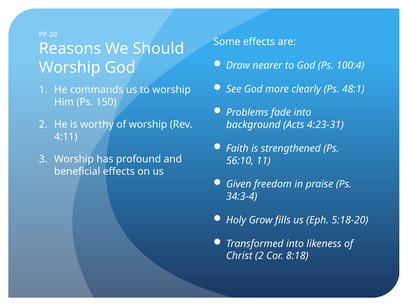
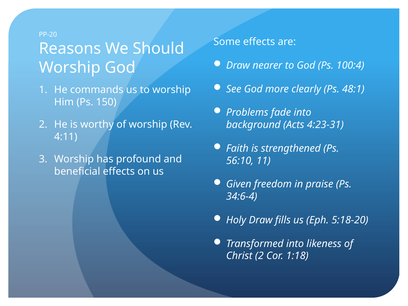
34:3-4: 34:3-4 -> 34:6-4
Holy Grow: Grow -> Draw
8:18: 8:18 -> 1:18
